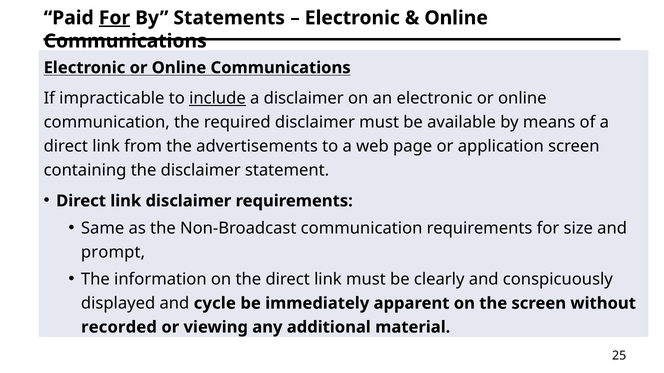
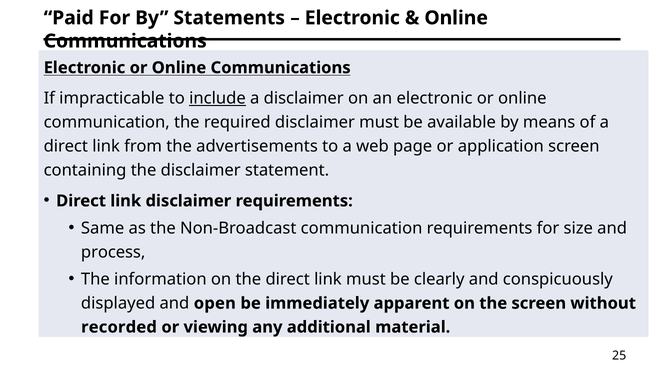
For at (114, 18) underline: present -> none
prompt: prompt -> process
cycle: cycle -> open
